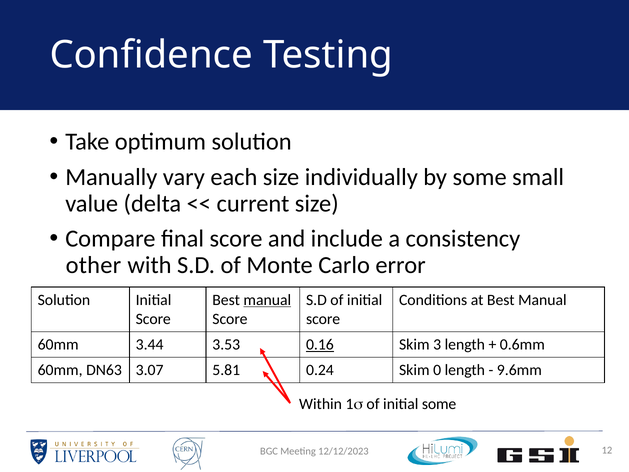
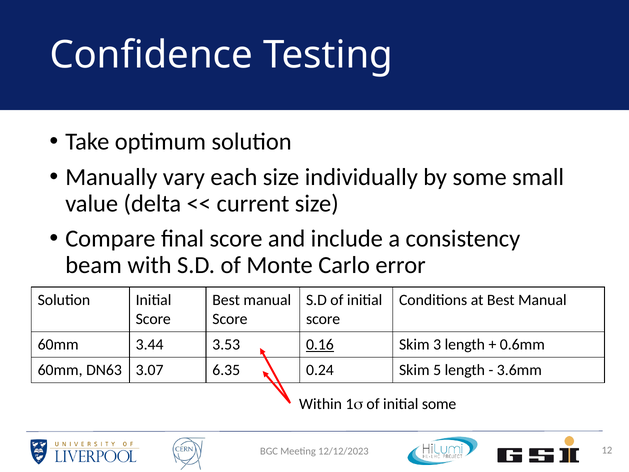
other: other -> beam
manual at (267, 300) underline: present -> none
5.81: 5.81 -> 6.35
0: 0 -> 5
9.6mm: 9.6mm -> 3.6mm
